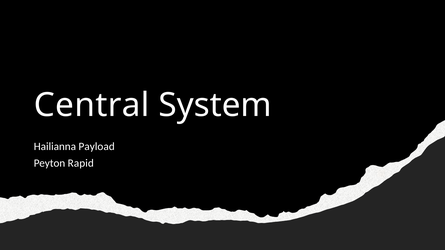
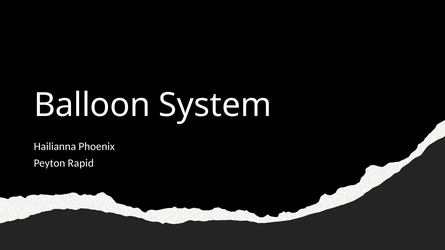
Central: Central -> Balloon
Payload: Payload -> Phoenix
